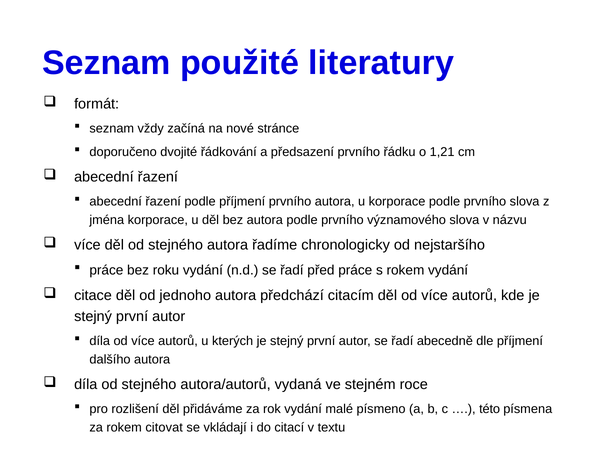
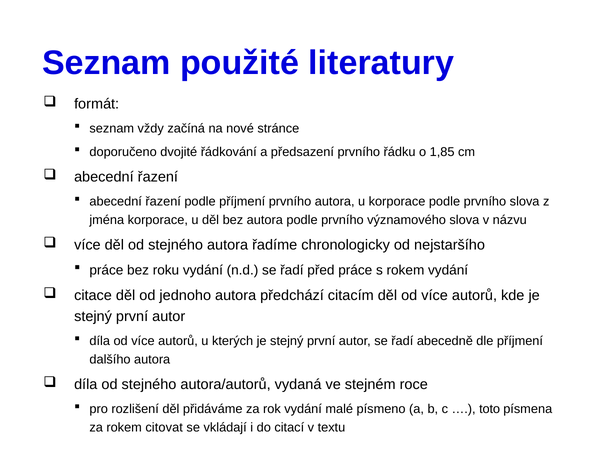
1,21: 1,21 -> 1,85
této: této -> toto
